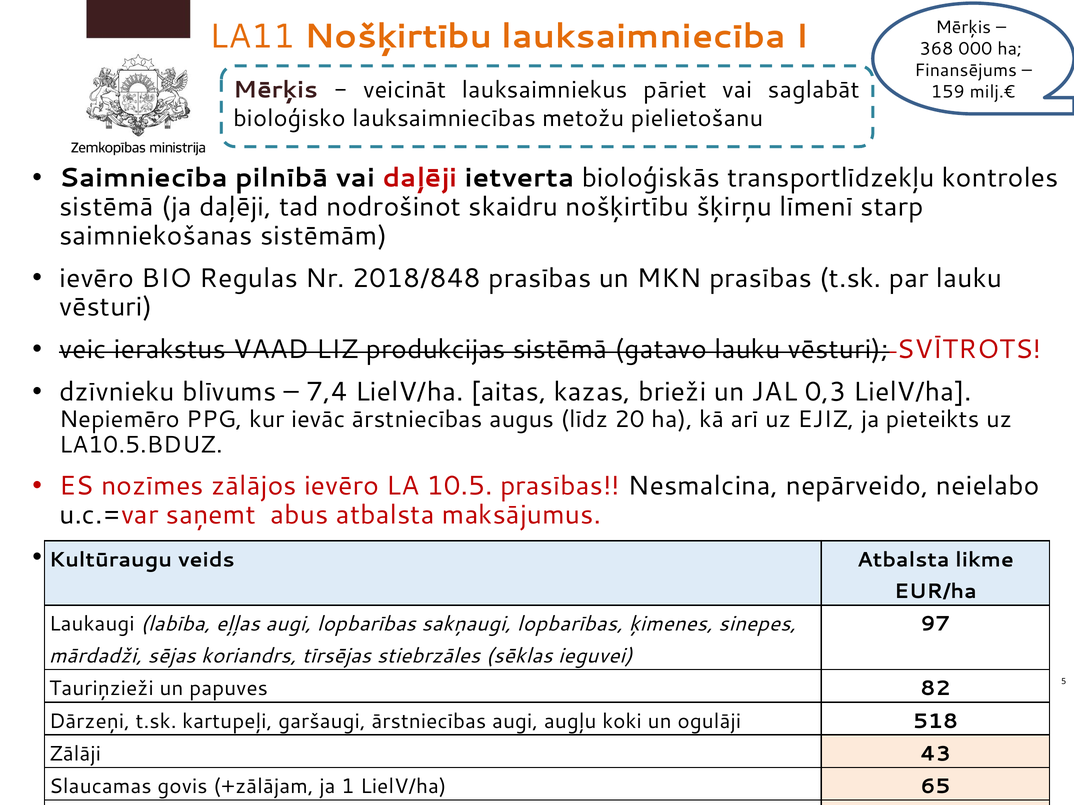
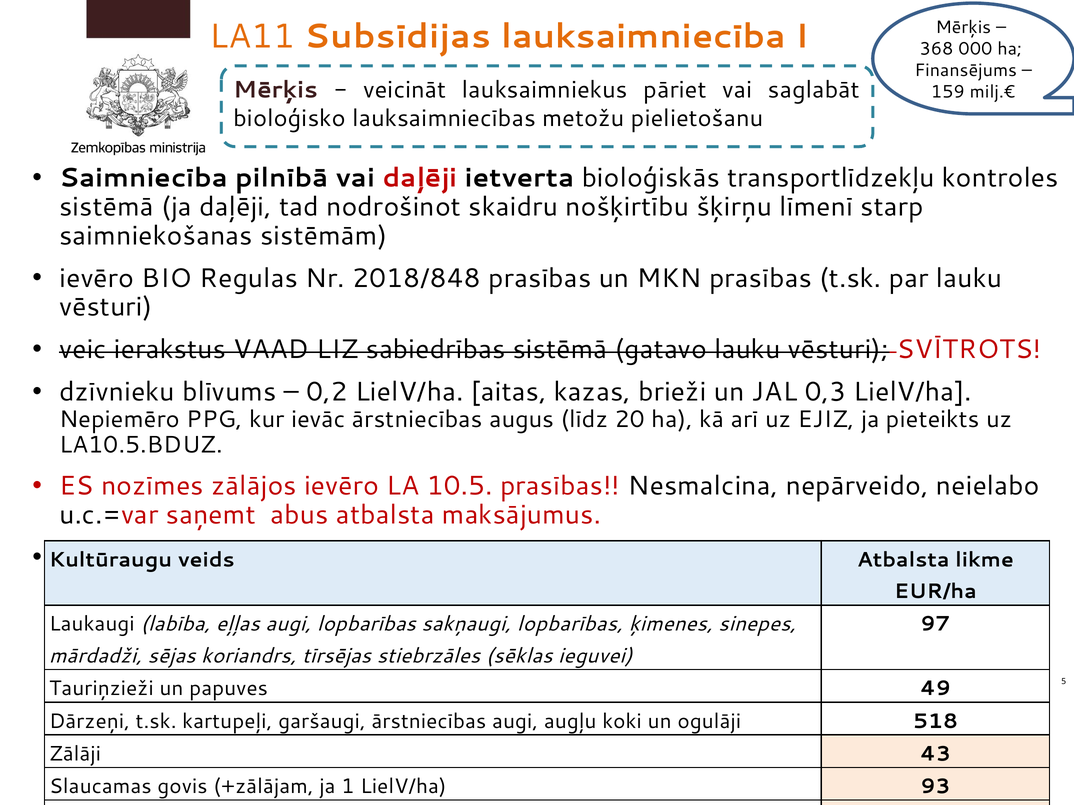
LA11 Nošķirtību: Nošķirtību -> Subsīdijas
produkcijas: produkcijas -> sabiedrības
7,4: 7,4 -> 0,2
82: 82 -> 49
65: 65 -> 93
